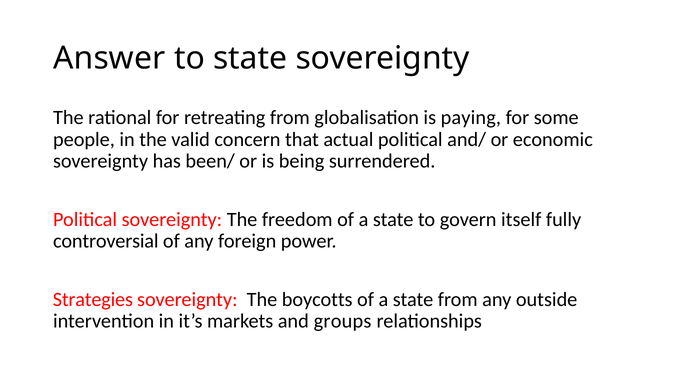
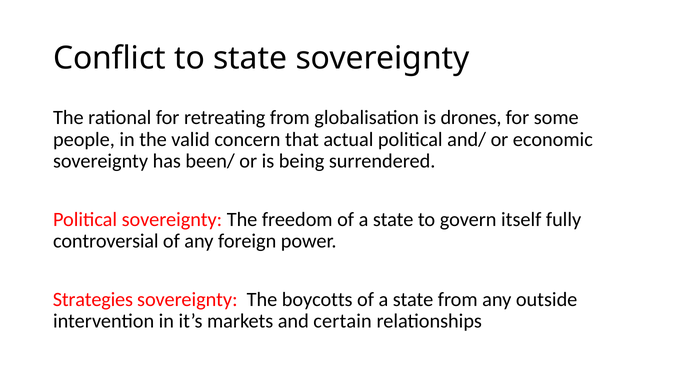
Answer: Answer -> Conflict
paying: paying -> drones
groups: groups -> certain
